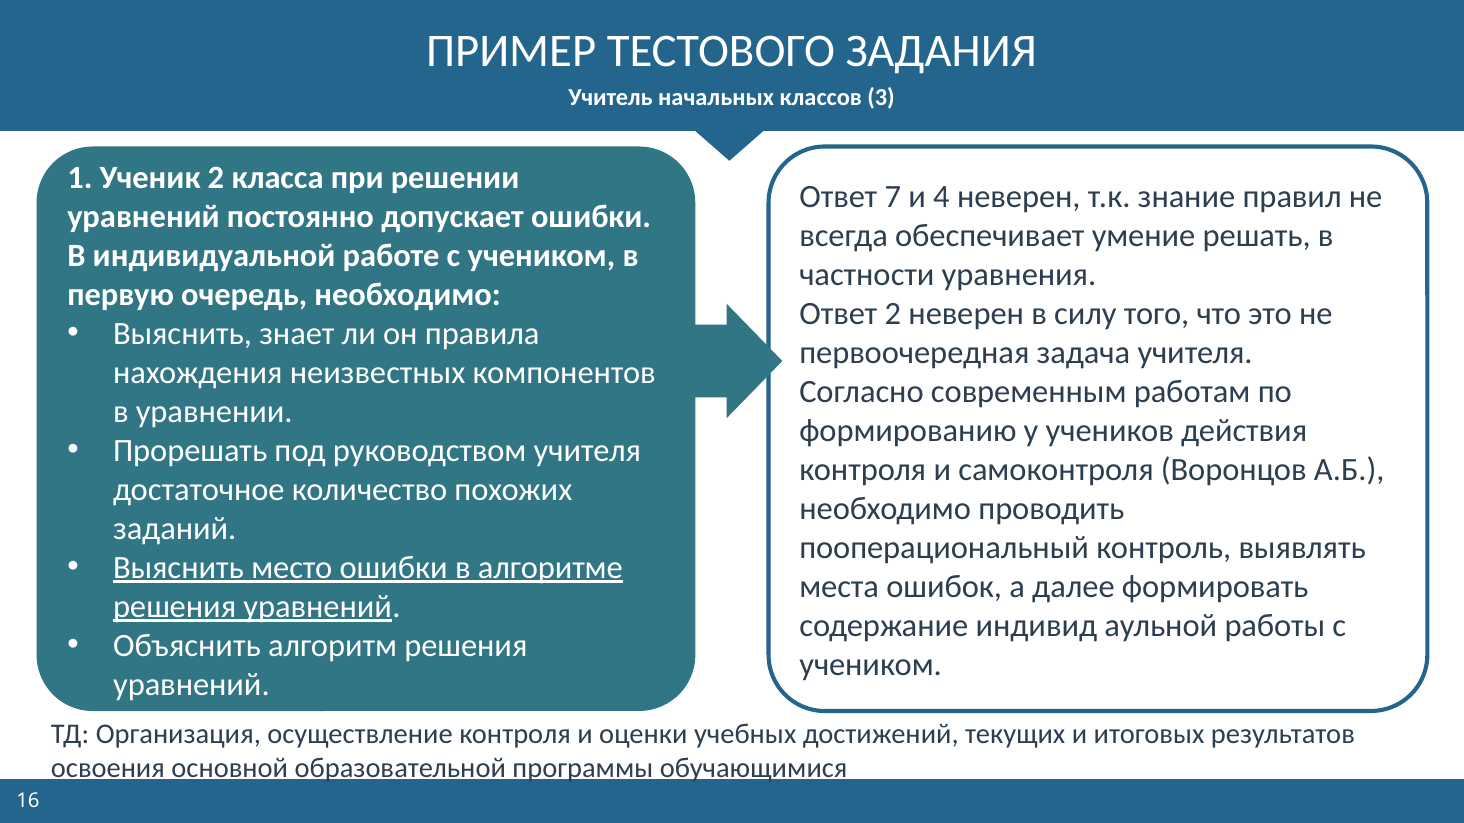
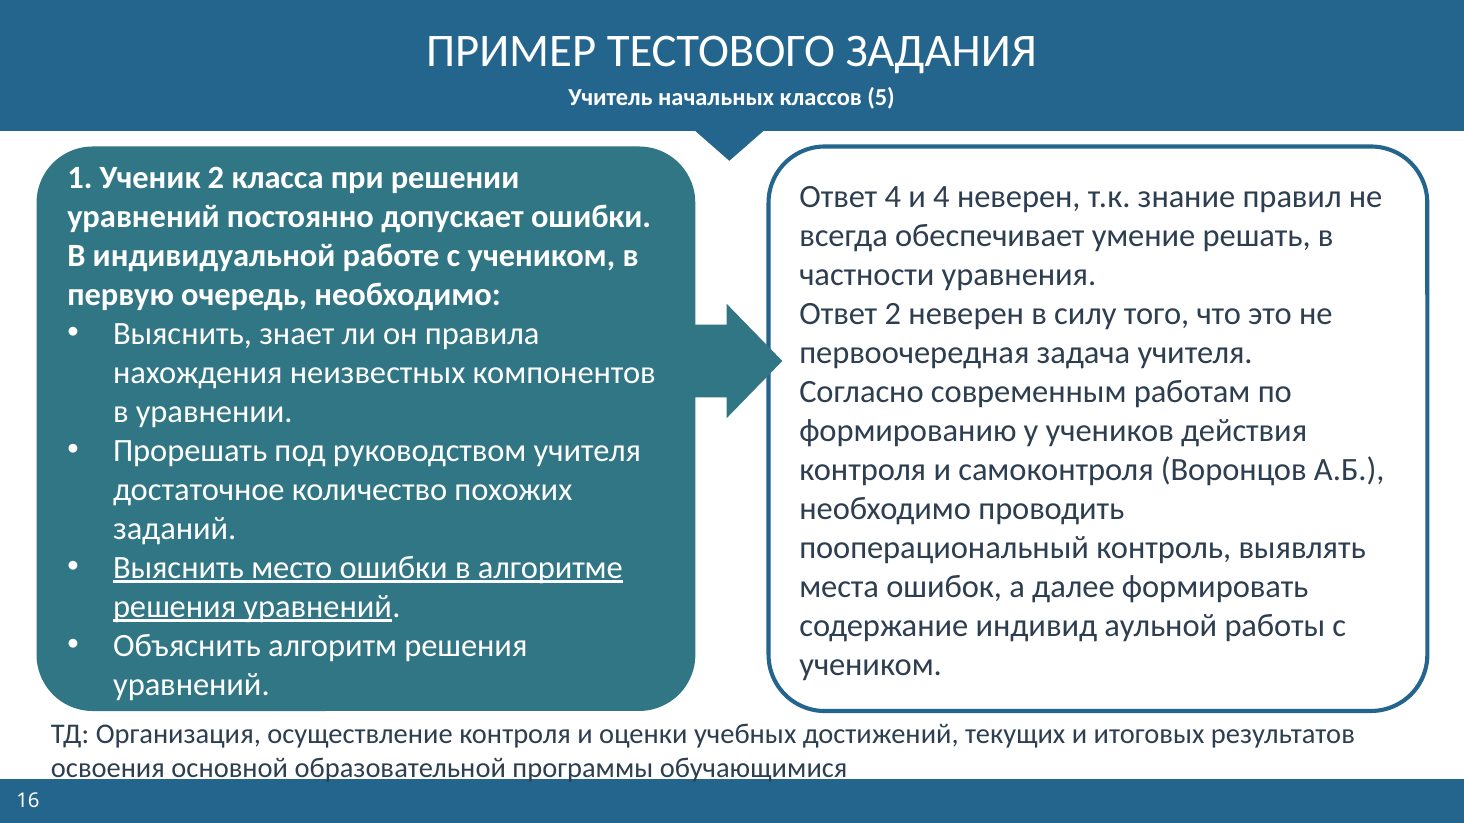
3: 3 -> 5
Ответ 7: 7 -> 4
